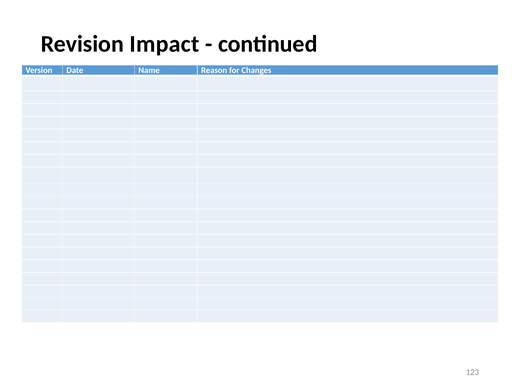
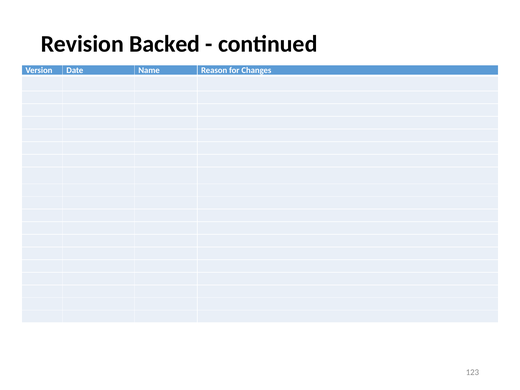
Impact: Impact -> Backed
